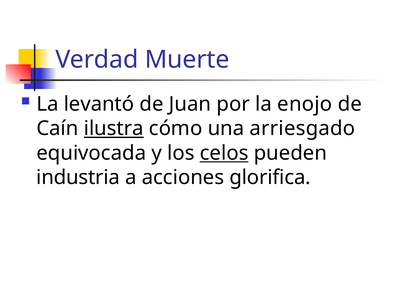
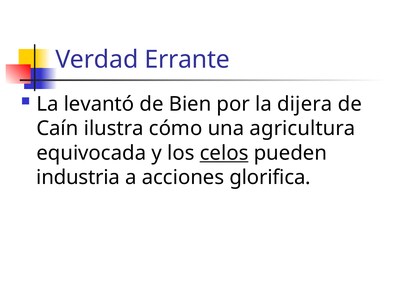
Muerte: Muerte -> Errante
Juan: Juan -> Bien
enojo: enojo -> dijera
ilustra underline: present -> none
arriesgado: arriesgado -> agricultura
